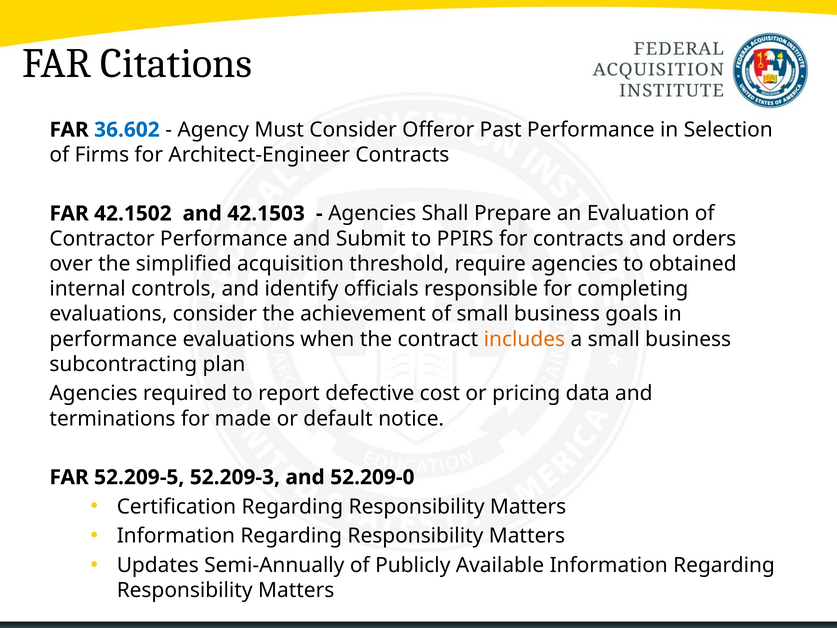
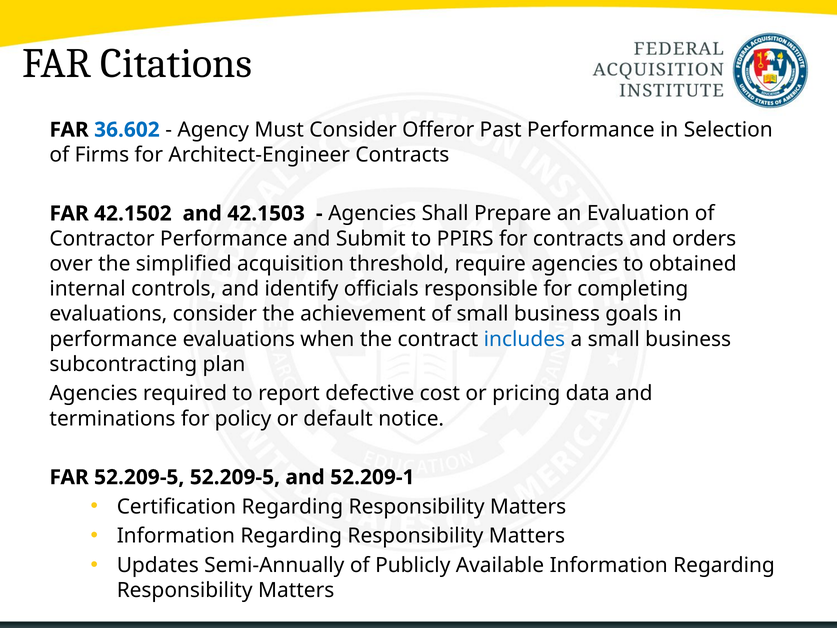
includes colour: orange -> blue
made: made -> policy
52.209-5 52.209-3: 52.209-3 -> 52.209-5
52.209-0: 52.209-0 -> 52.209-1
